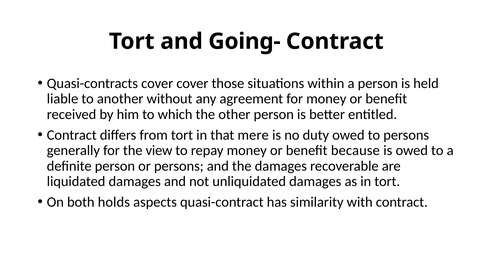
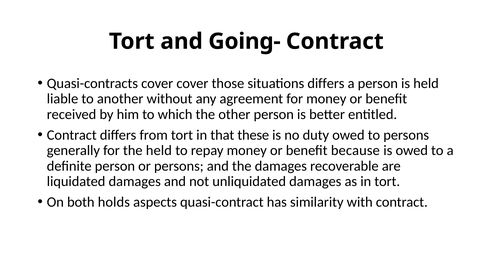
situations within: within -> differs
mere: mere -> these
the view: view -> held
